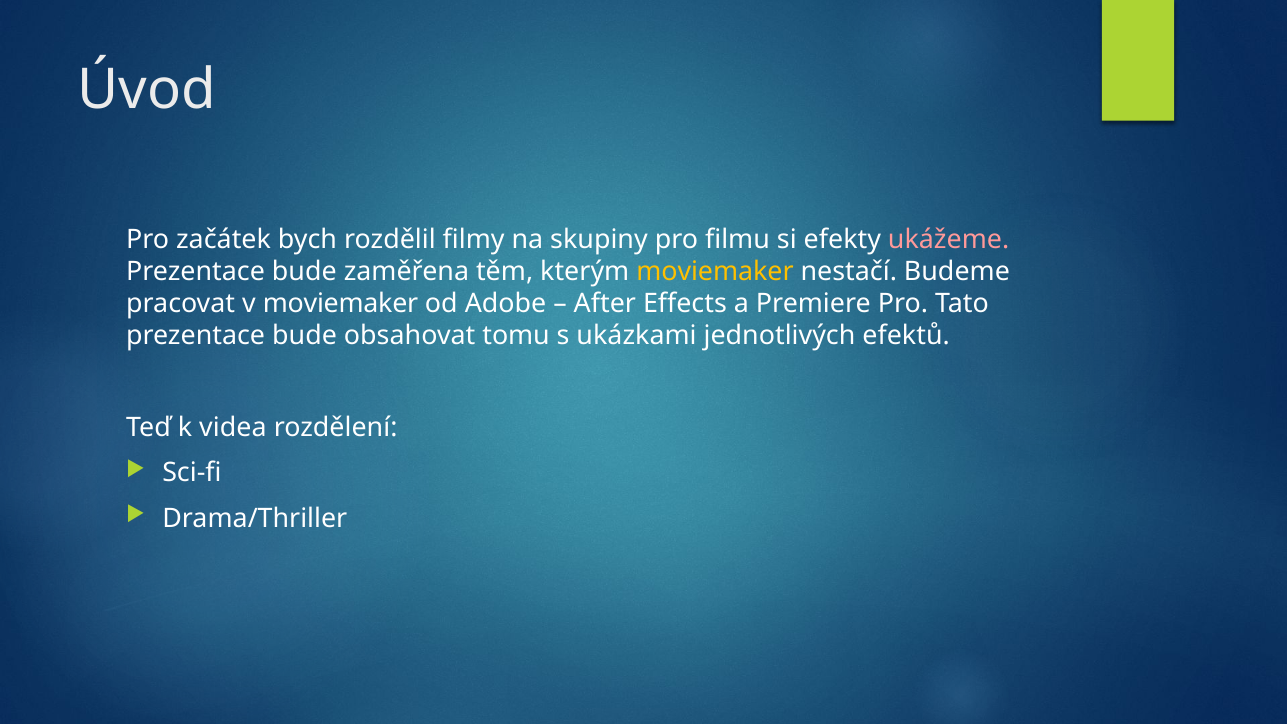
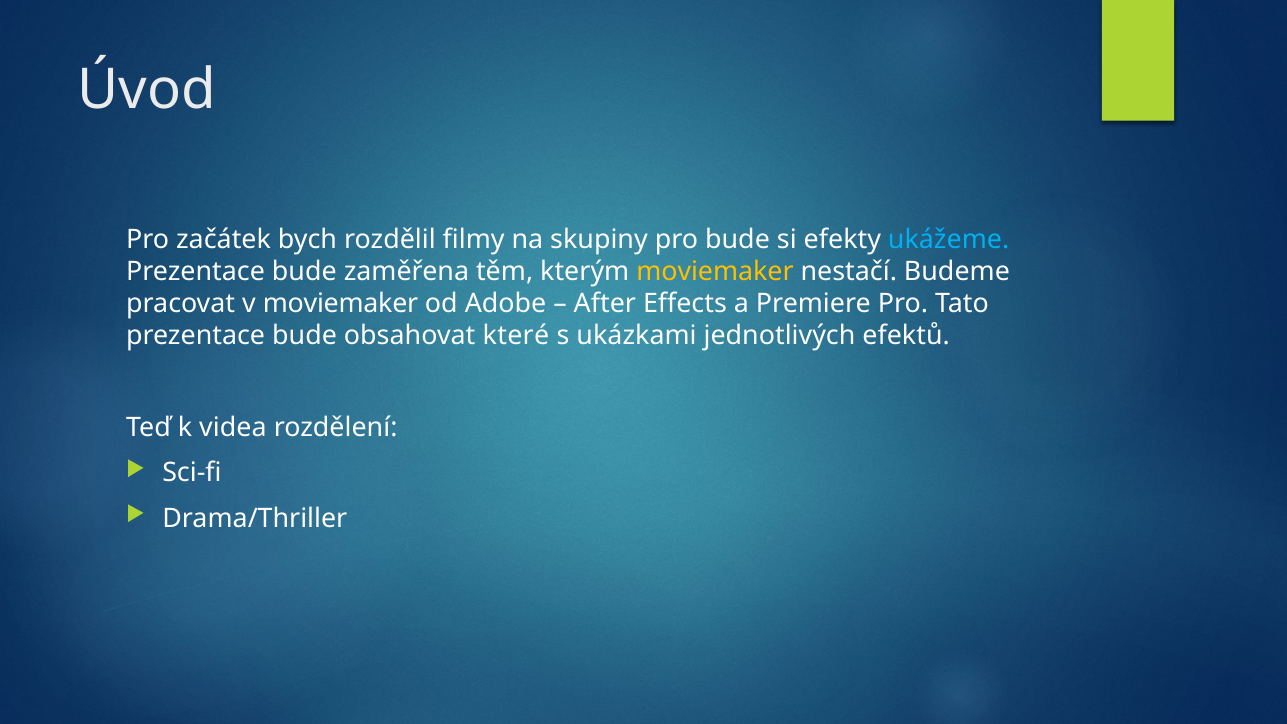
pro filmu: filmu -> bude
ukážeme colour: pink -> light blue
tomu: tomu -> které
